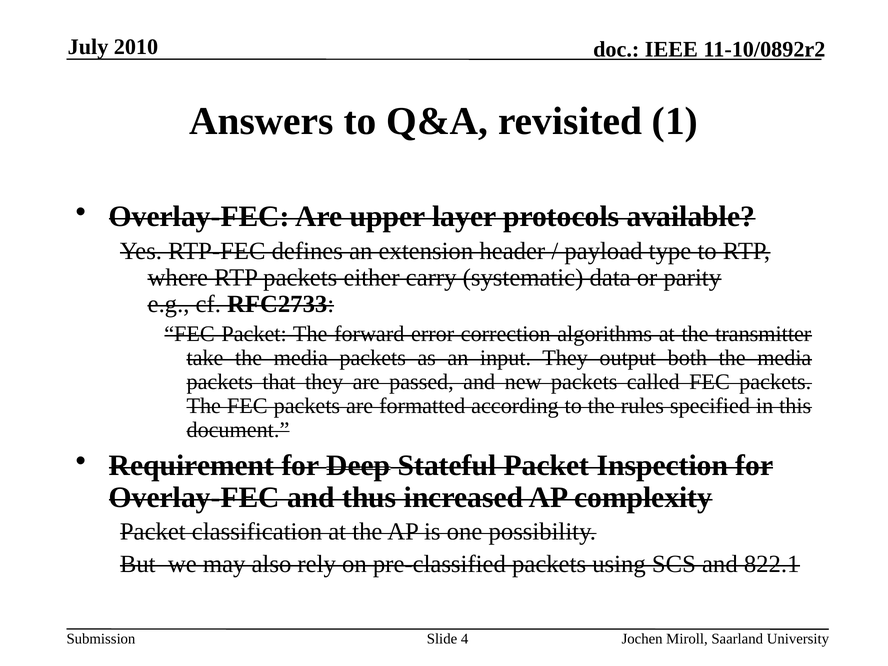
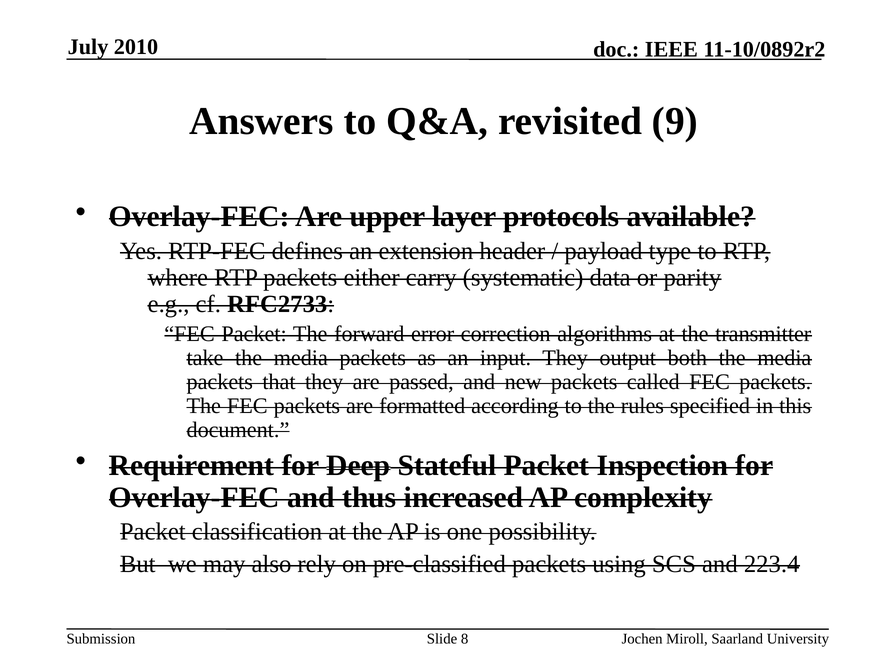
1: 1 -> 9
822.1: 822.1 -> 223.4
4: 4 -> 8
